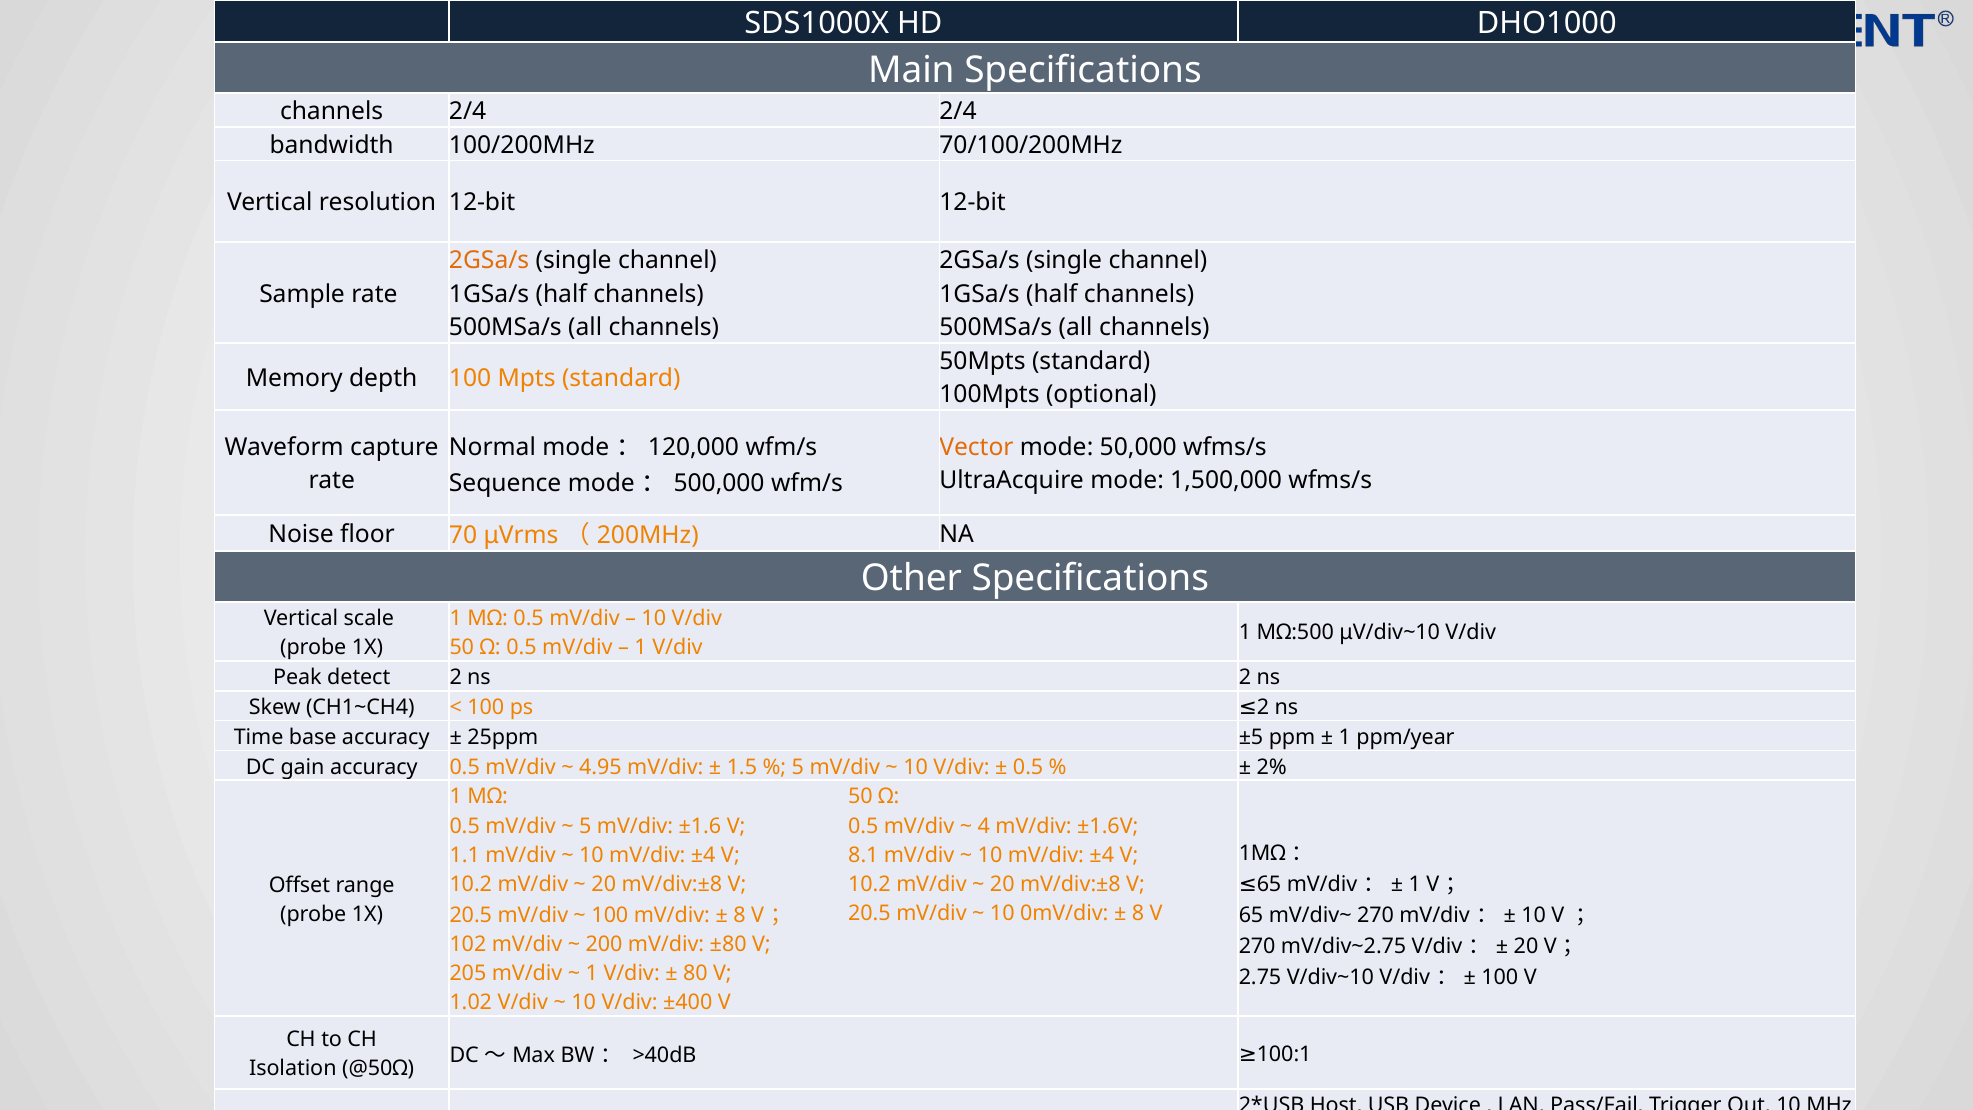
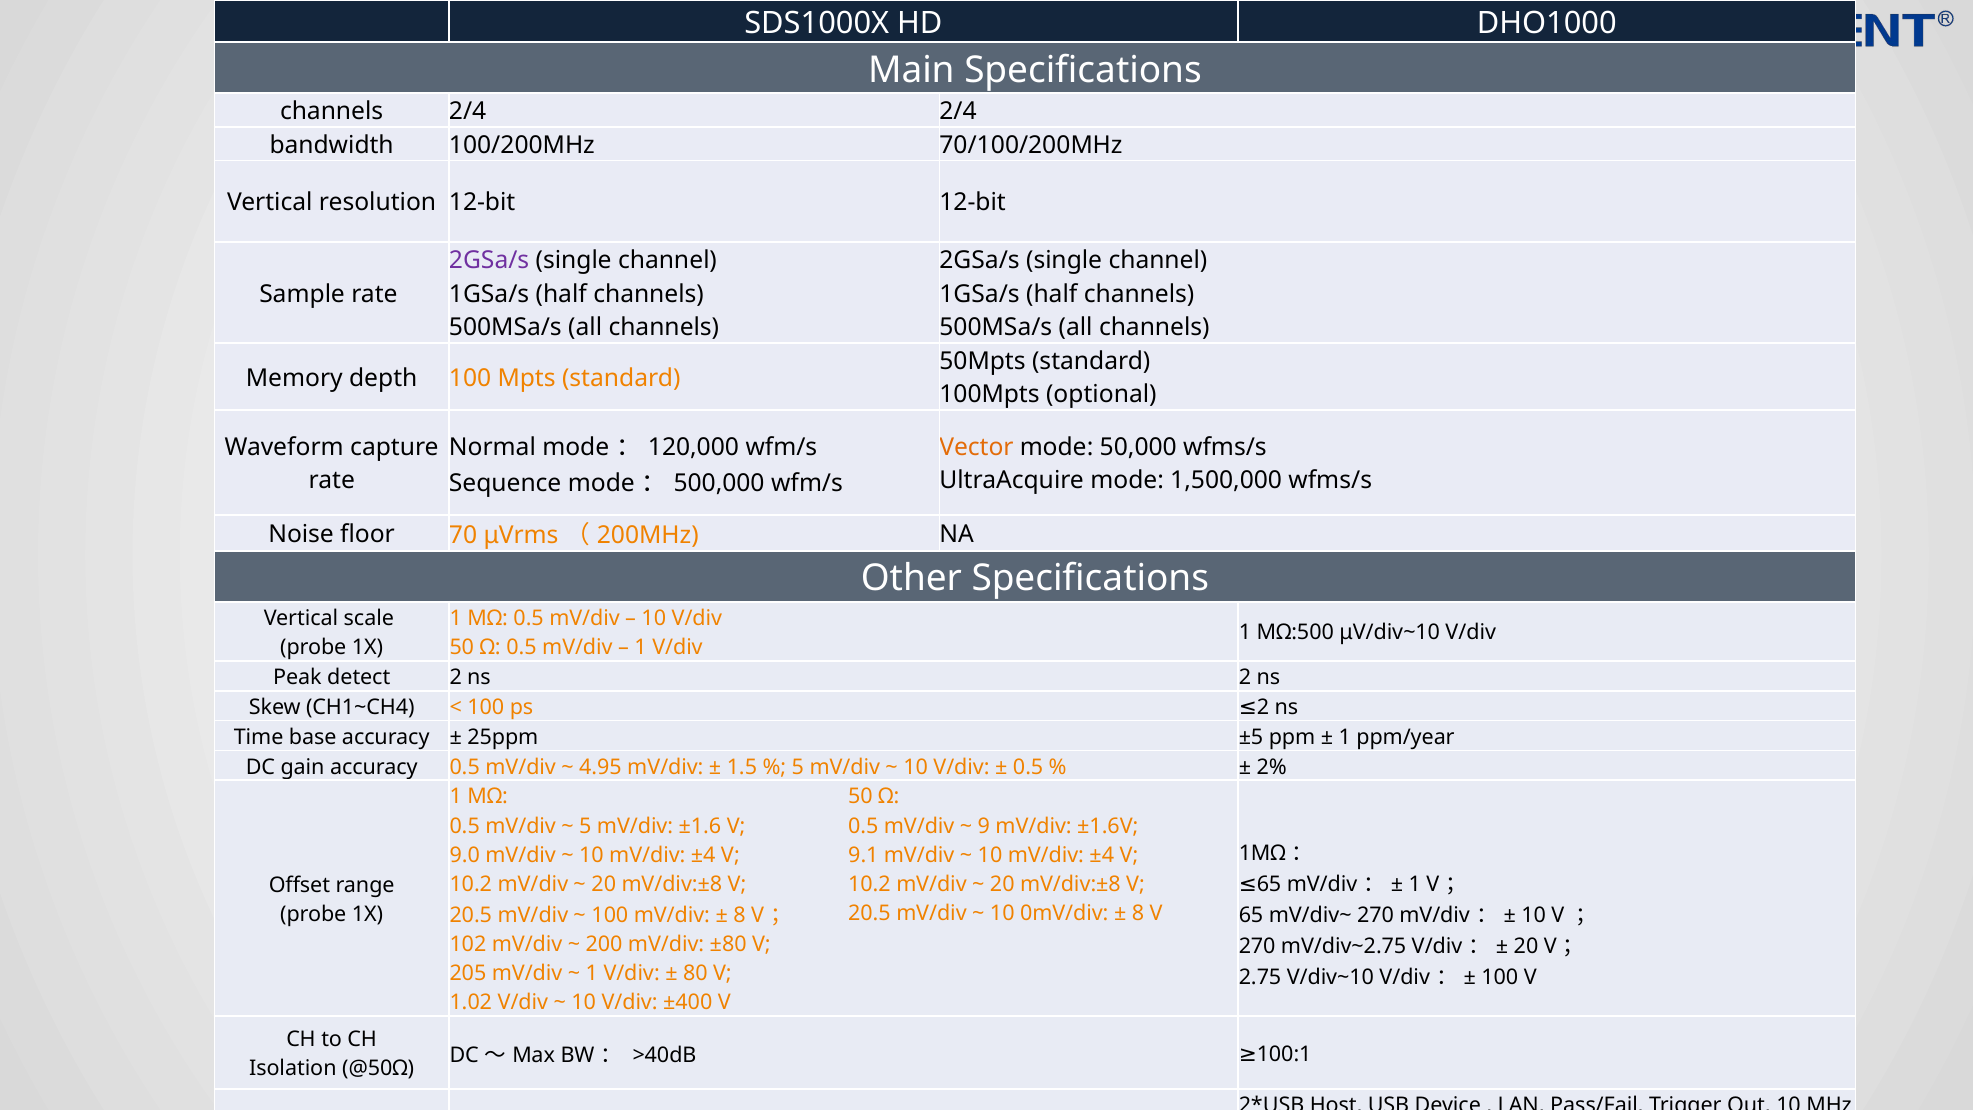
2GSa/s at (489, 260) colour: orange -> purple
4: 4 -> 9
1.1: 1.1 -> 9.0
8.1: 8.1 -> 9.1
